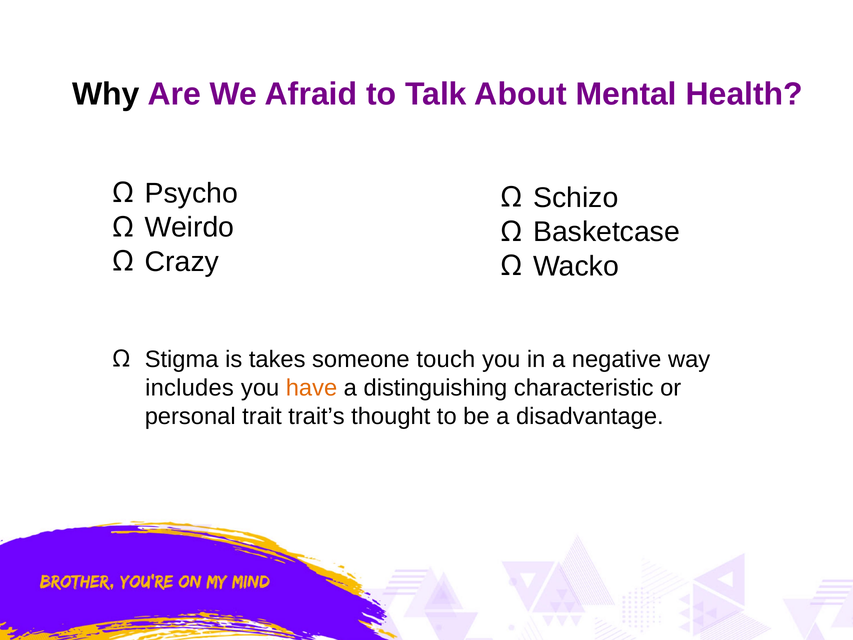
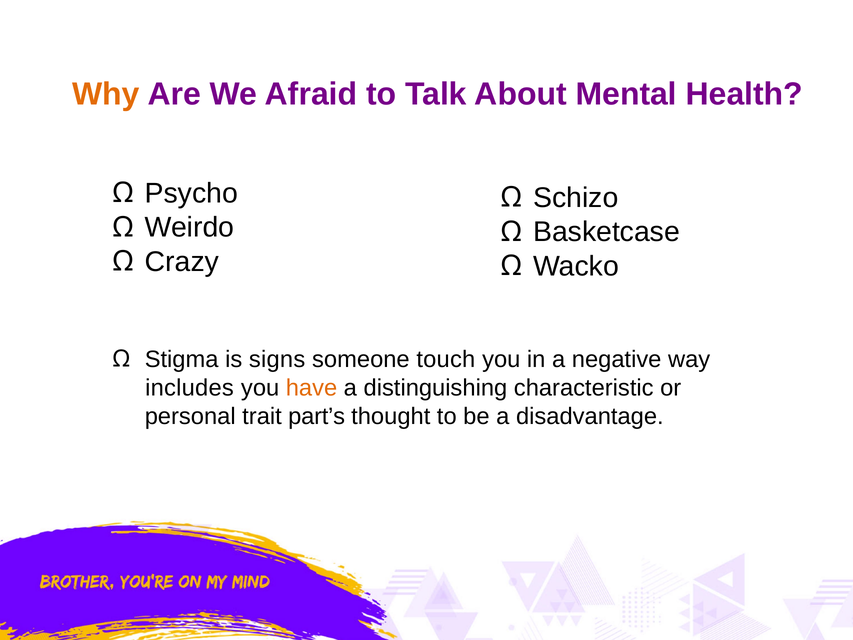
Why colour: black -> orange
takes: takes -> signs
trait’s: trait’s -> part’s
